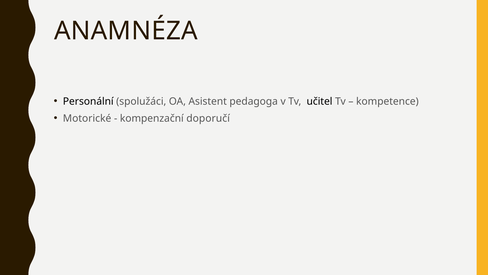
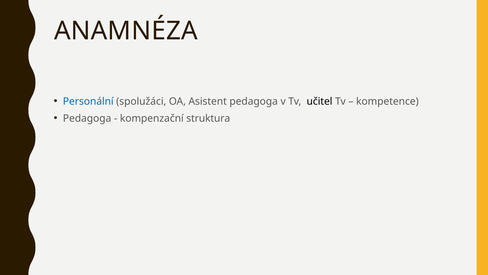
Personální colour: black -> blue
Motorické at (87, 118): Motorické -> Pedagoga
doporučí: doporučí -> struktura
